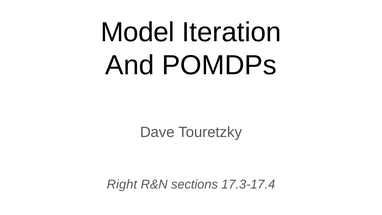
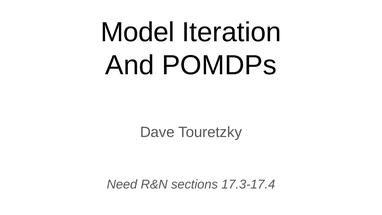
Right: Right -> Need
